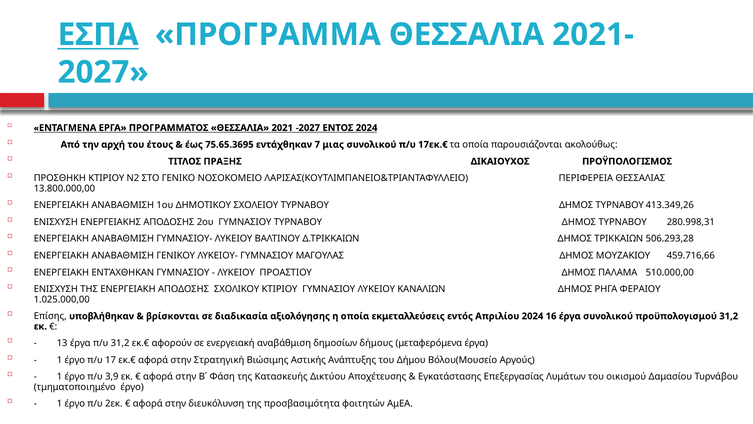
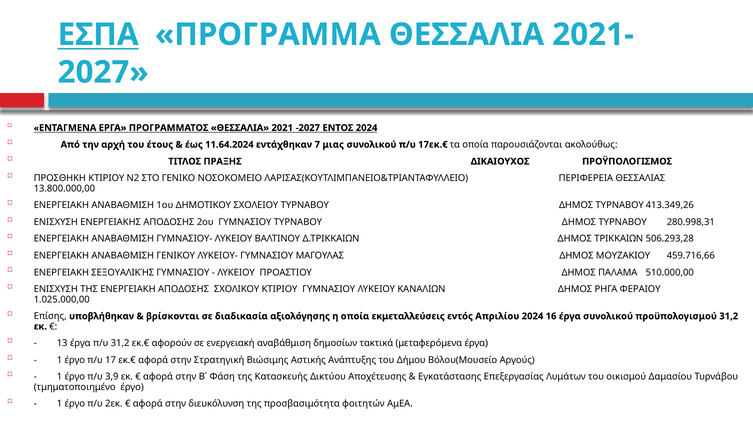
75.65.3695: 75.65.3695 -> 11.64.2024
ΕΝΕΡΓΕΙΑΚΗ ΕΝΤΆΧΘΗΚΑΝ: ΕΝΤΆΧΘΗΚΑΝ -> ΣΕΞΟΥΑΛΙΚΉΣ
δήμους: δήμους -> τακτικά
